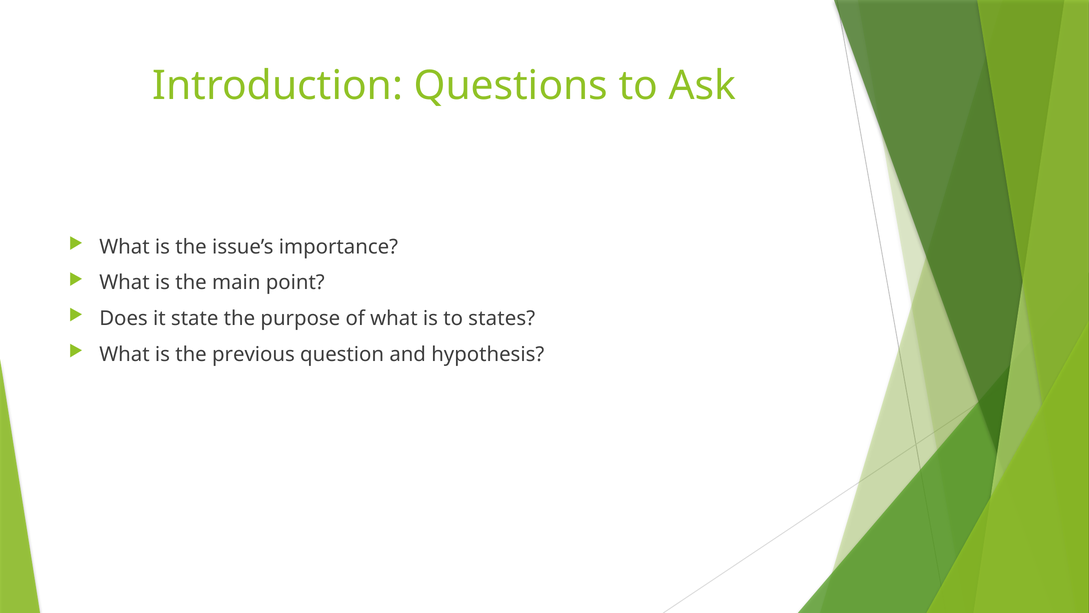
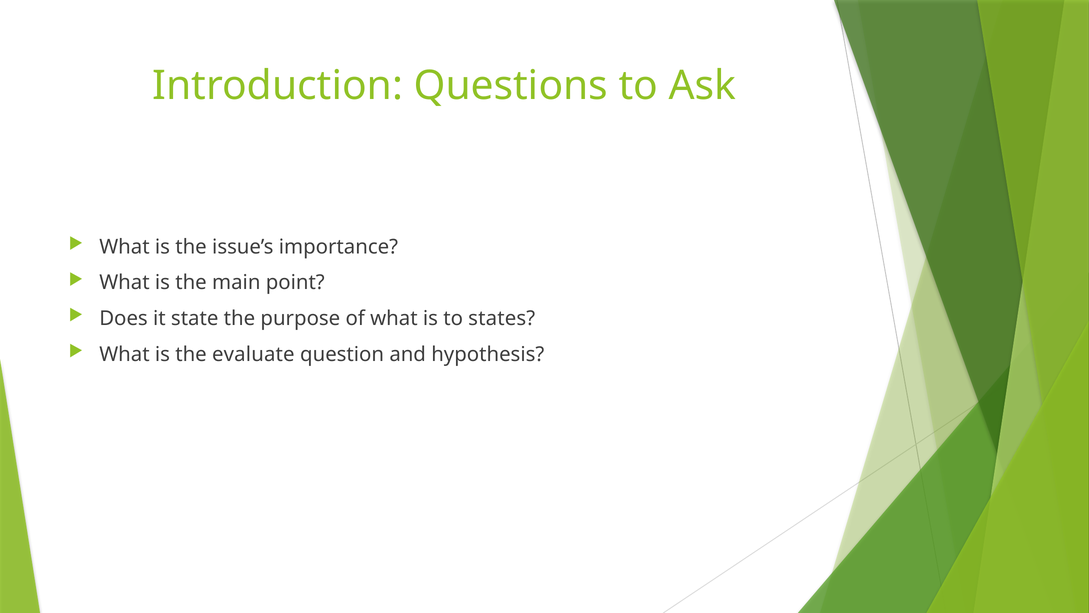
previous: previous -> evaluate
